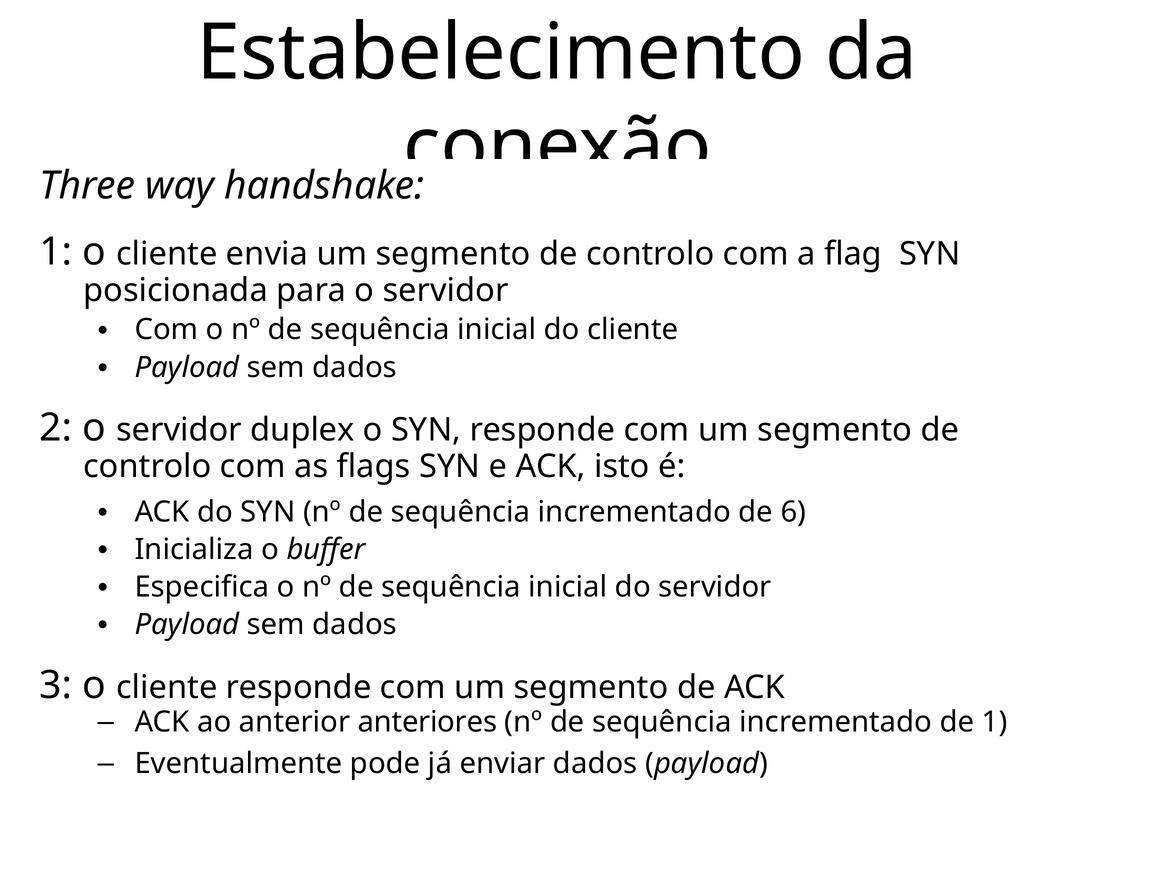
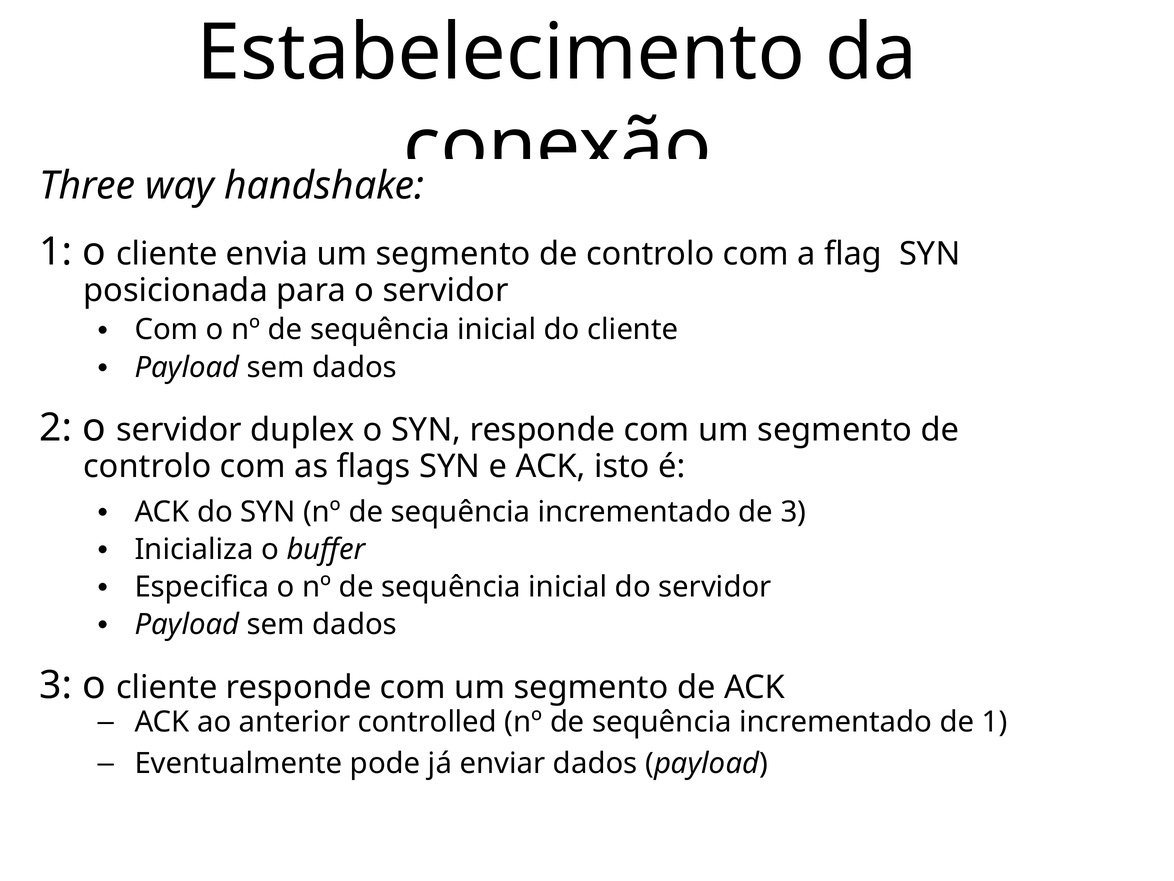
de 6: 6 -> 3
anteriores: anteriores -> controlled
